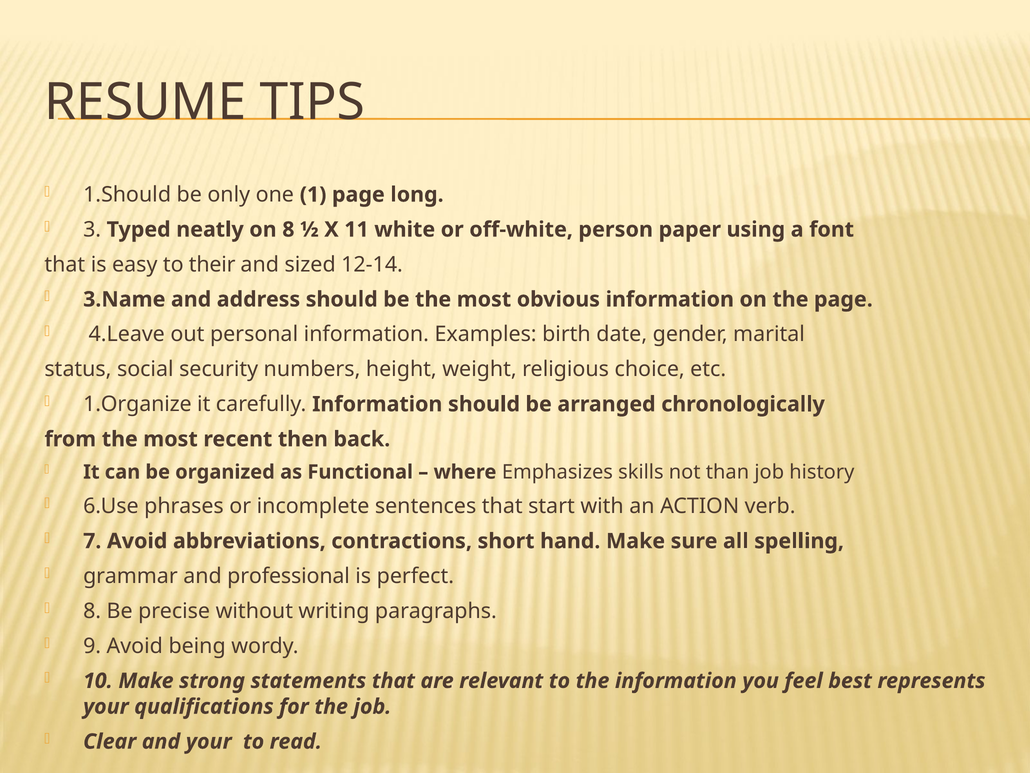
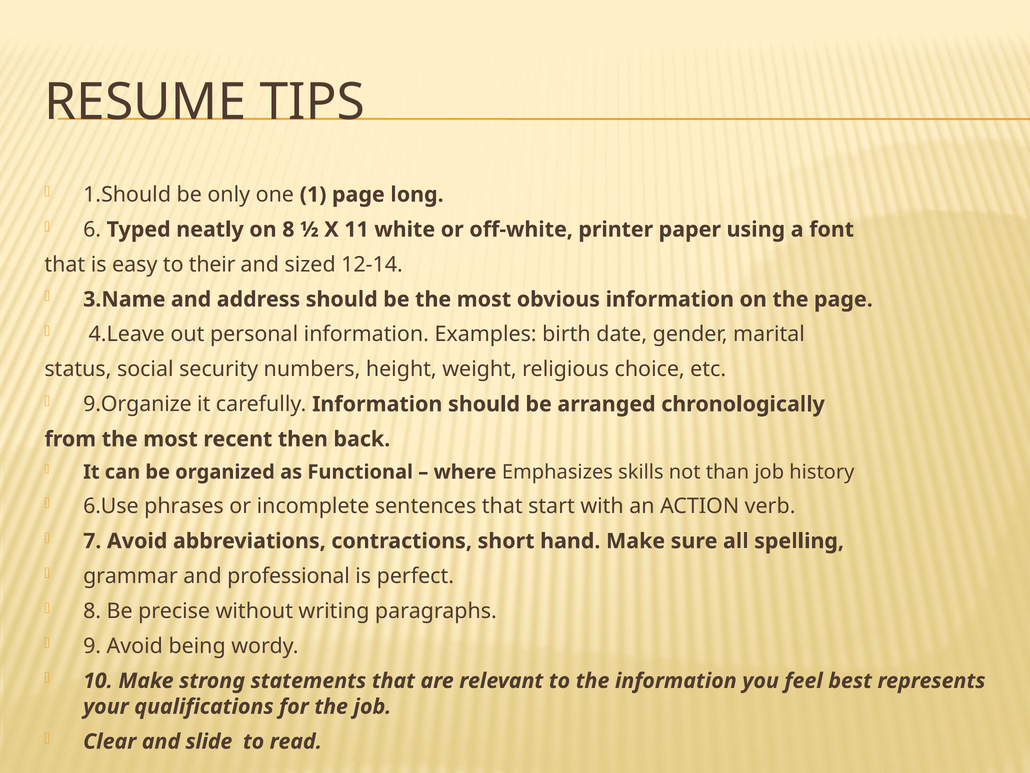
3: 3 -> 6
person: person -> printer
1.Organize: 1.Organize -> 9.Organize
and your: your -> slide
